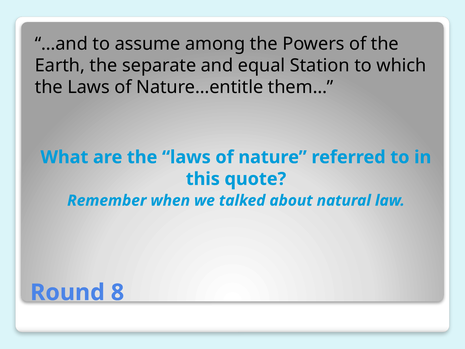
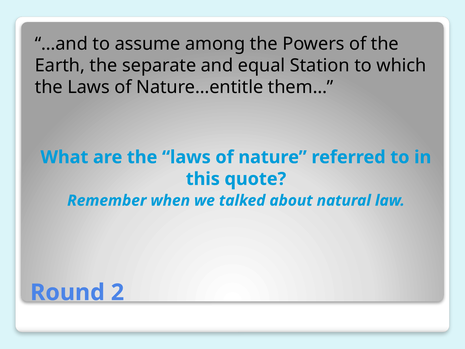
8: 8 -> 2
